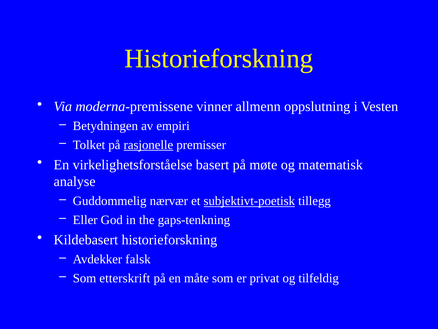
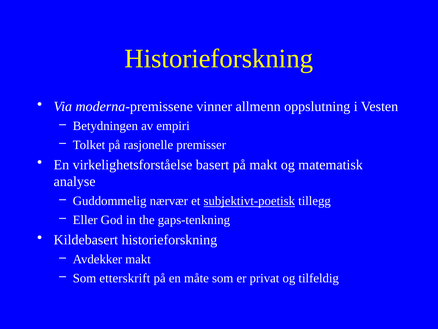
rasjonelle underline: present -> none
på møte: møte -> makt
Avdekker falsk: falsk -> makt
